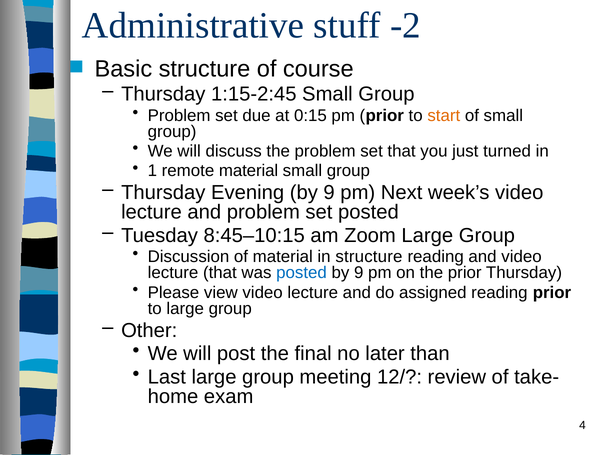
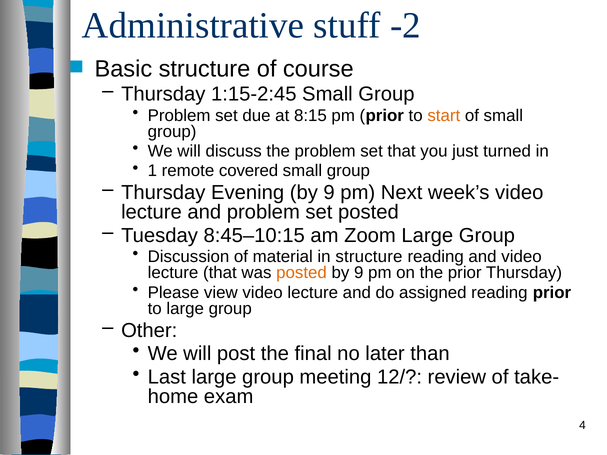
0:15: 0:15 -> 8:15
remote material: material -> covered
posted at (302, 273) colour: blue -> orange
